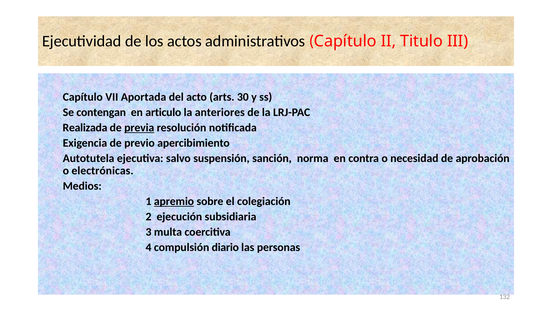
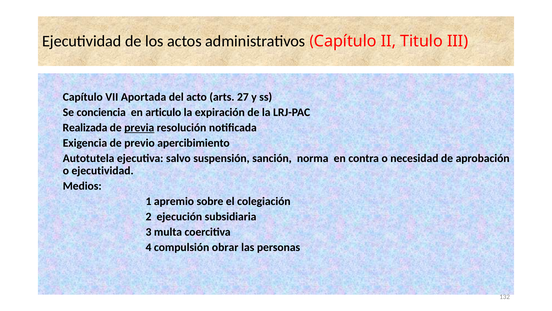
30: 30 -> 27
contengan: contengan -> conciencia
anteriores: anteriores -> expiración
o electrónicas: electrónicas -> ejecutividad
apremio underline: present -> none
diario: diario -> obrar
